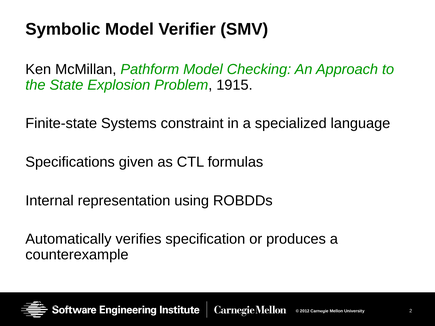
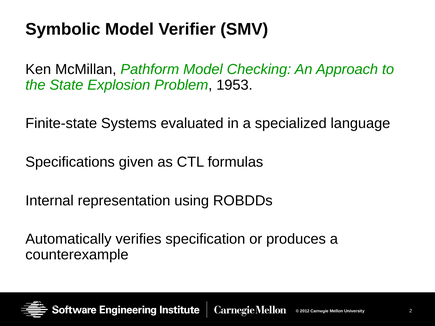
1915: 1915 -> 1953
constraint: constraint -> evaluated
